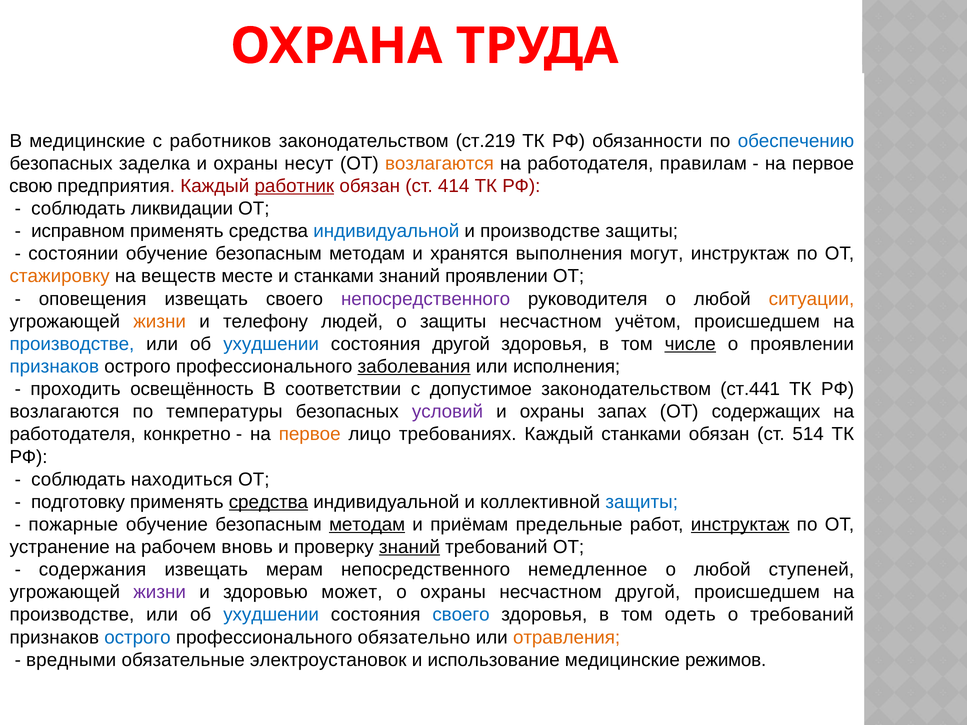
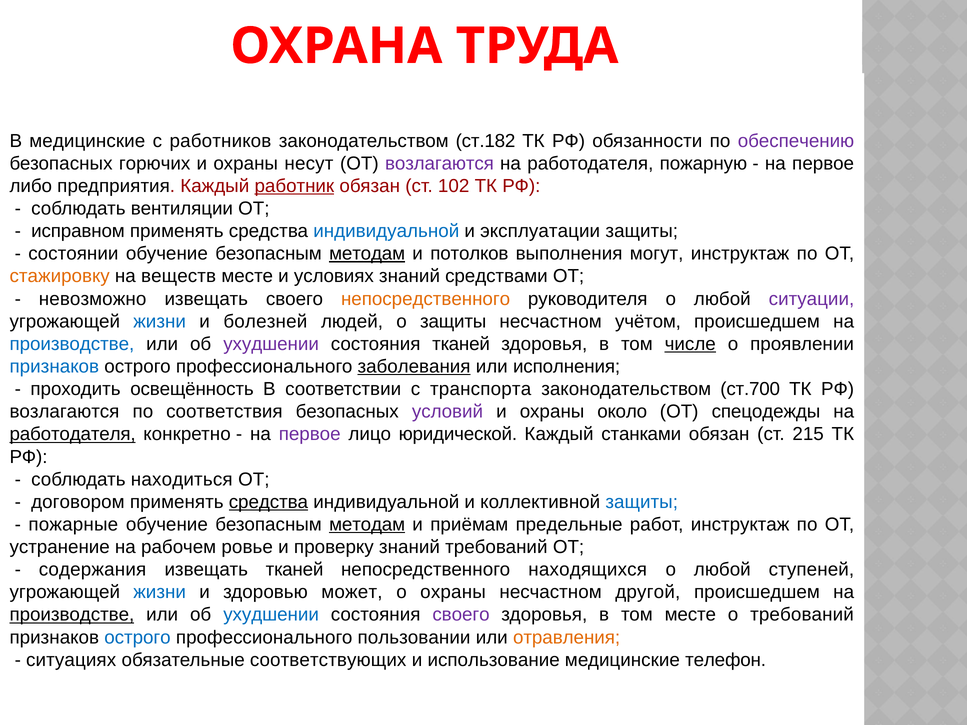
ст.219: ст.219 -> ст.182
обеспечению colour: blue -> purple
заделка: заделка -> горючих
возлагаются at (439, 163) colour: orange -> purple
правилам: правилам -> пожарную
свою: свою -> либо
414: 414 -> 102
ликвидации: ликвидации -> вентиляции
и производстве: производстве -> эксплуатации
методам at (367, 254) underline: none -> present
хранятся: хранятся -> потолков
и станками: станками -> условиях
знаний проявлении: проявлении -> средствами
оповещения: оповещения -> невозможно
непосредственного at (426, 299) colour: purple -> orange
ситуации colour: orange -> purple
жизни at (160, 322) colour: orange -> blue
телефону: телефону -> болезней
ухудшении at (271, 344) colour: blue -> purple
состояния другой: другой -> тканей
допустимое: допустимое -> транспорта
ст.441: ст.441 -> ст.700
температуры: температуры -> соответствия
запах: запах -> около
содержащих: содержащих -> спецодежды
работодателя at (73, 434) underline: none -> present
первое at (310, 434) colour: orange -> purple
требованиях: требованиях -> юридической
514: 514 -> 215
подготовку: подготовку -> договором
инструктаж at (740, 525) underline: present -> none
вновь: вновь -> ровье
знаний at (409, 547) underline: present -> none
извещать мерам: мерам -> тканей
немедленное: немедленное -> находящихся
жизни at (160, 592) colour: purple -> blue
производстве at (72, 615) underline: none -> present
своего at (461, 615) colour: blue -> purple
том одеть: одеть -> месте
обязательно: обязательно -> пользовании
вредными: вредными -> ситуациях
электроустановок: электроустановок -> соответствующих
режимов: режимов -> телефон
